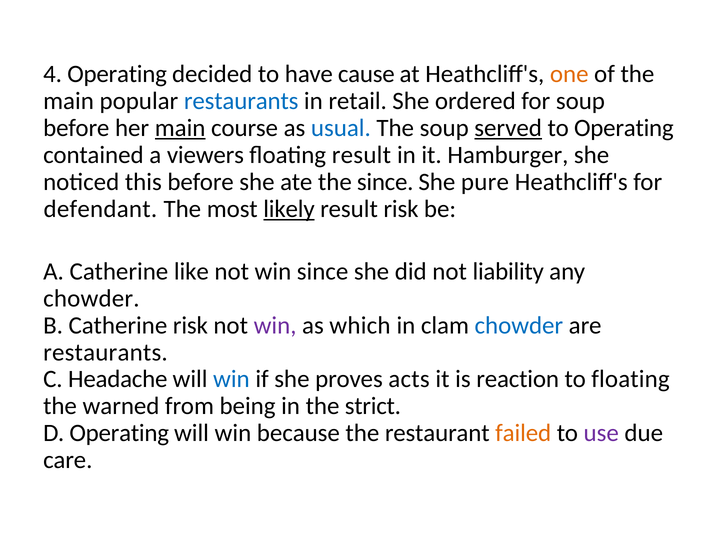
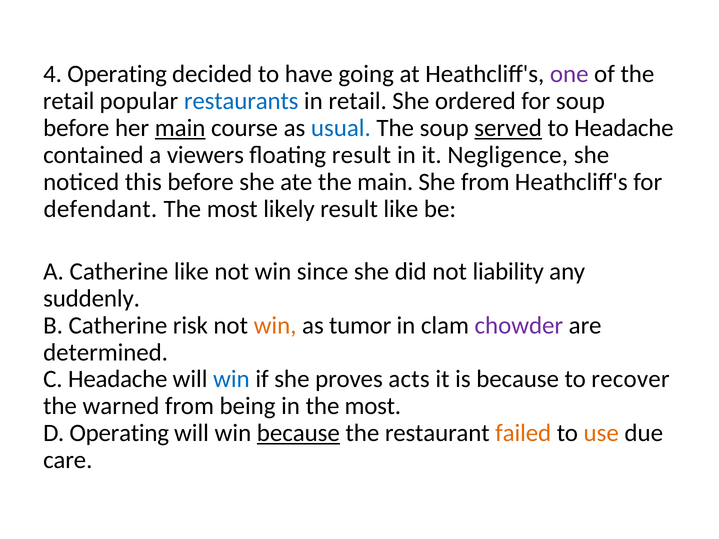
cause: cause -> going
one colour: orange -> purple
main at (69, 101): main -> retail
to Operating: Operating -> Headache
Hamburger: Hamburger -> Negligence
the since: since -> main
She pure: pure -> from
likely underline: present -> none
result risk: risk -> like
chowder at (91, 299): chowder -> suddenly
win at (275, 326) colour: purple -> orange
which: which -> tumor
chowder at (519, 326) colour: blue -> purple
restaurants at (105, 352): restaurants -> determined
is reaction: reaction -> because
to floating: floating -> recover
in the strict: strict -> most
because at (298, 433) underline: none -> present
use colour: purple -> orange
